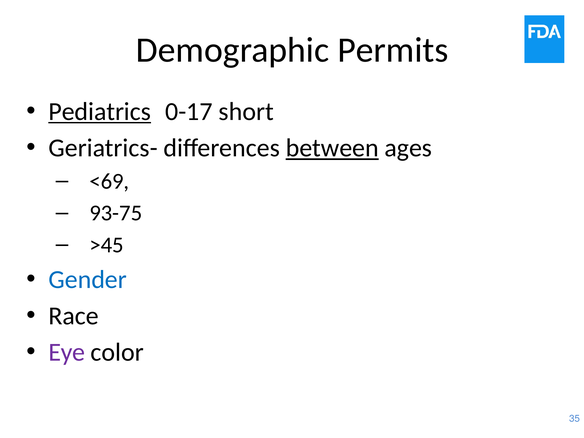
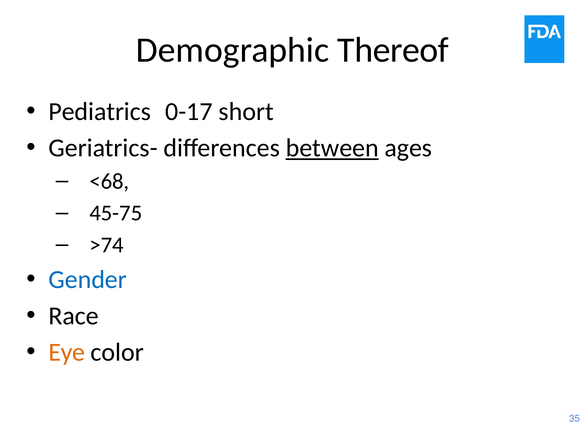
Permits: Permits -> Thereof
Pediatrics underline: present -> none
<69: <69 -> <68
93-75: 93-75 -> 45-75
>45: >45 -> >74
Eye colour: purple -> orange
